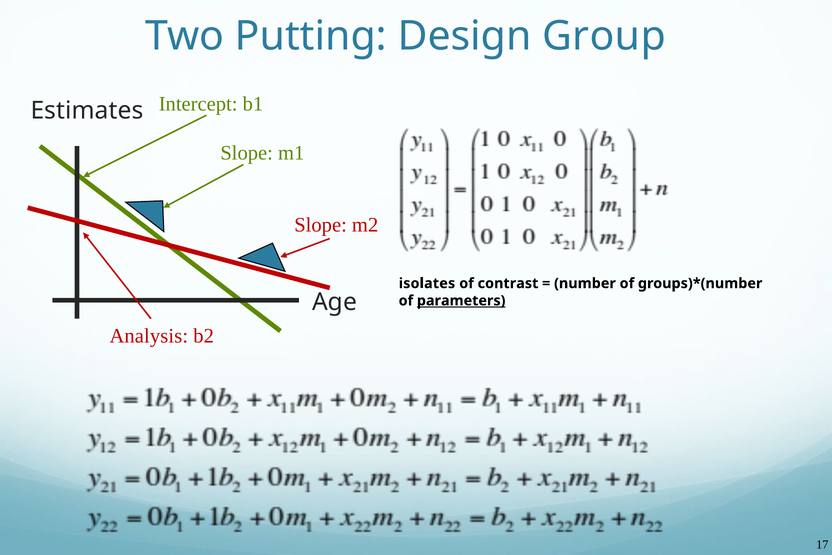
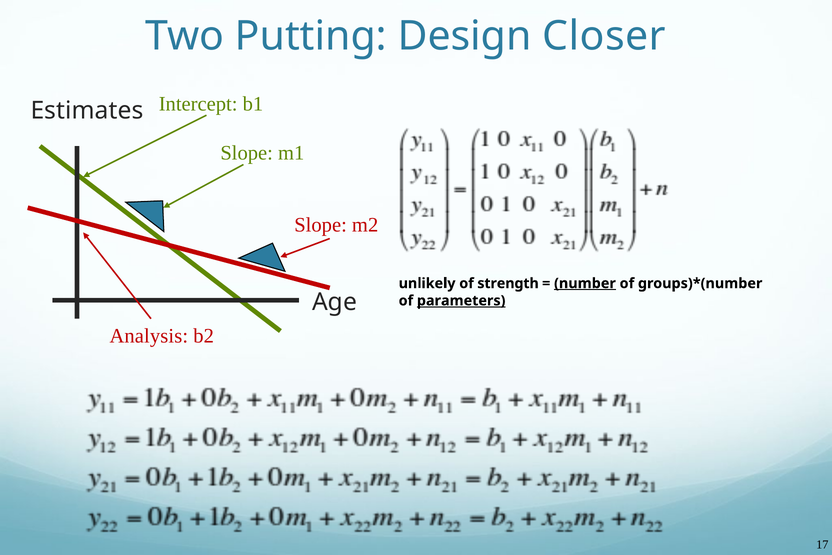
Group: Group -> Closer
isolates: isolates -> unlikely
contrast: contrast -> strength
number underline: none -> present
